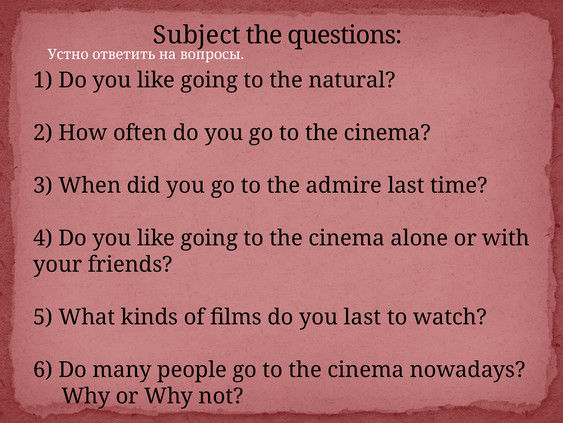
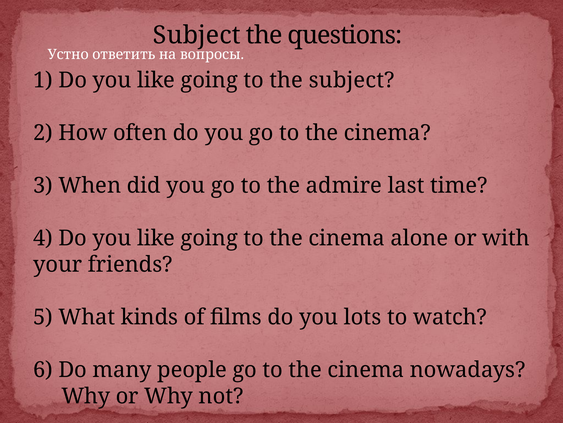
the natural: natural -> subject
you last: last -> lots
